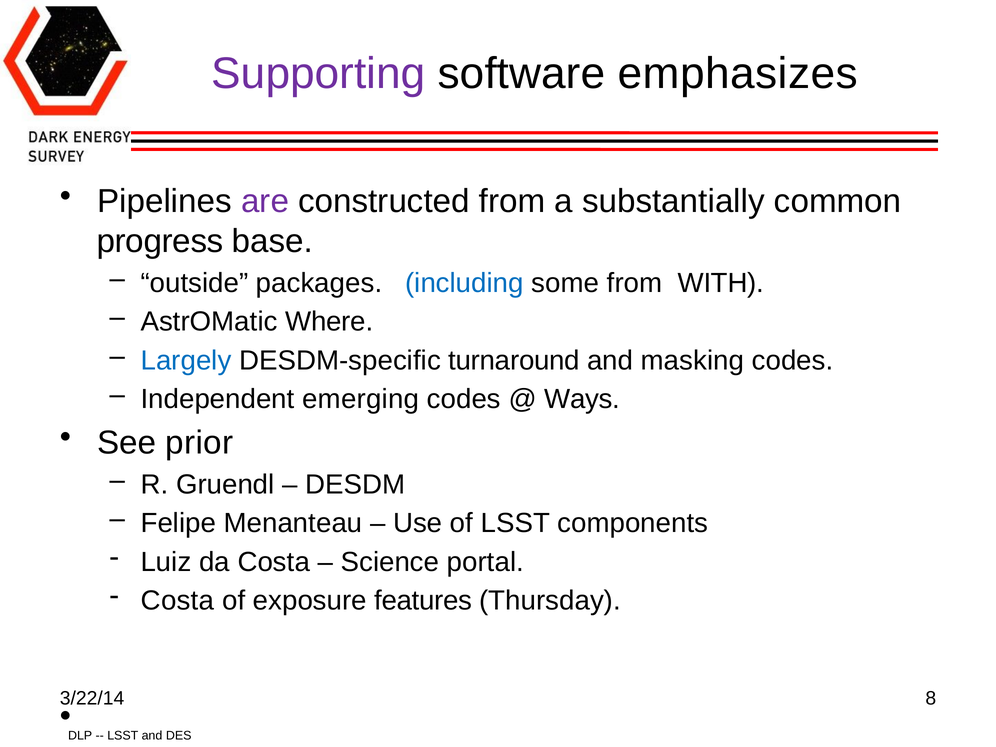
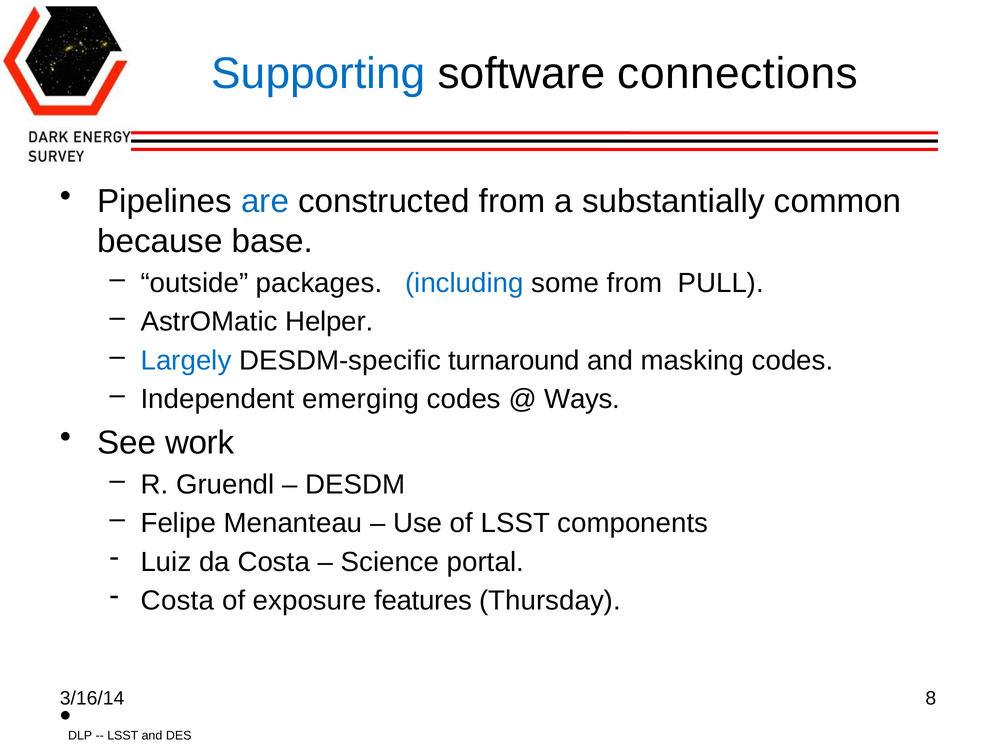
Supporting colour: purple -> blue
emphasizes: emphasizes -> connections
are colour: purple -> blue
progress: progress -> because
WITH: WITH -> PULL
Where: Where -> Helper
prior: prior -> work
3/22/14: 3/22/14 -> 3/16/14
